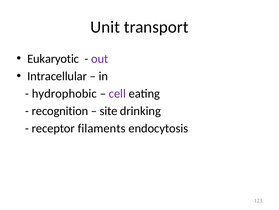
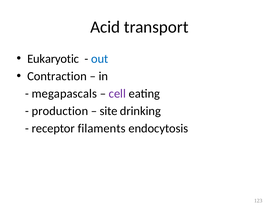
Unit: Unit -> Acid
out colour: purple -> blue
Intracellular: Intracellular -> Contraction
hydrophobic: hydrophobic -> megapascals
recognition: recognition -> production
